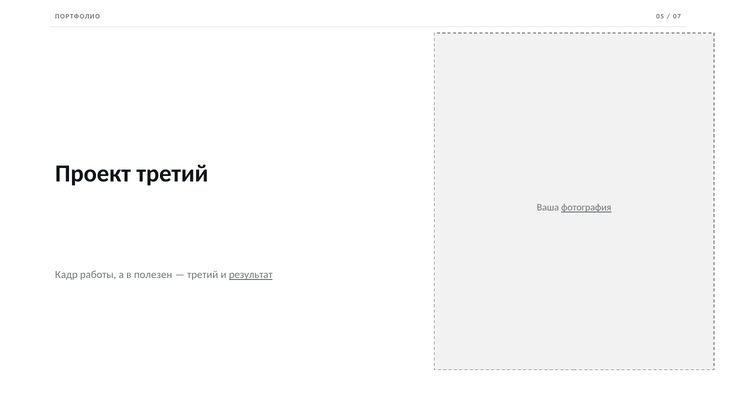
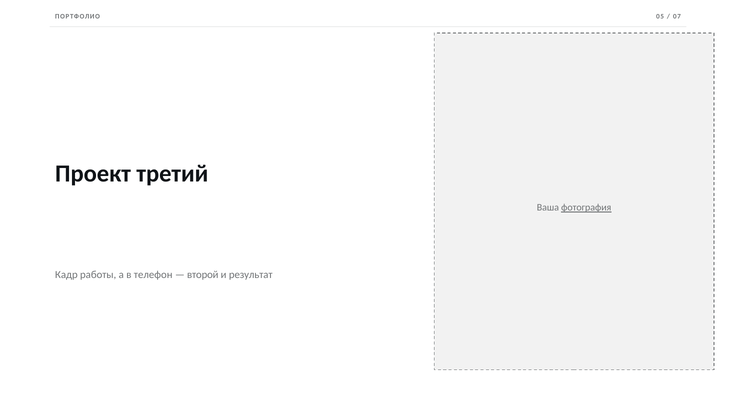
полезен: полезен -> телефон
третий at (203, 275): третий -> второй
результат underline: present -> none
